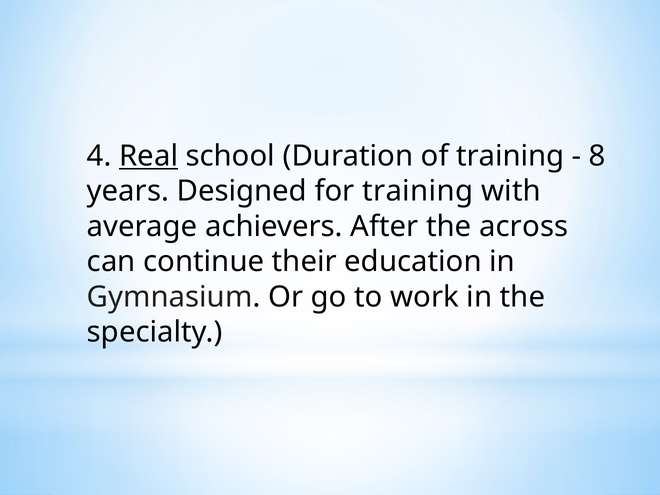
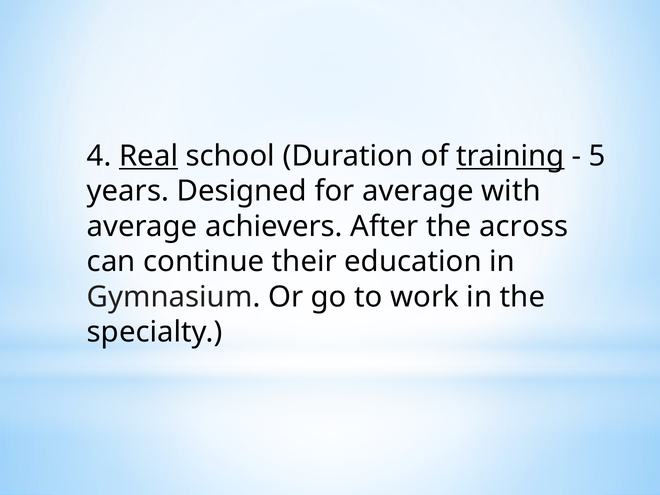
training at (510, 156) underline: none -> present
8: 8 -> 5
for training: training -> average
